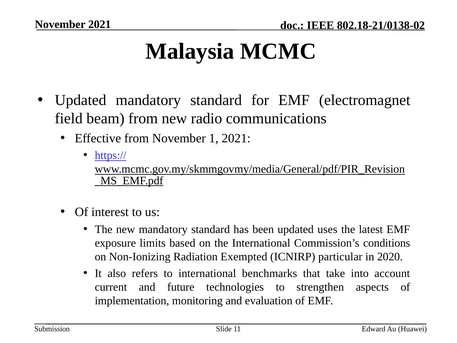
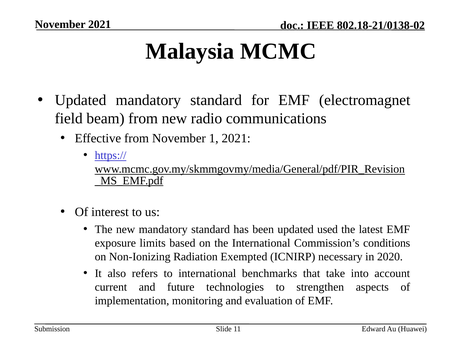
uses: uses -> used
particular: particular -> necessary
